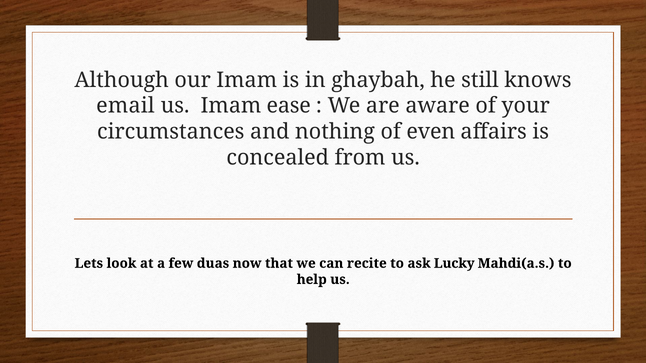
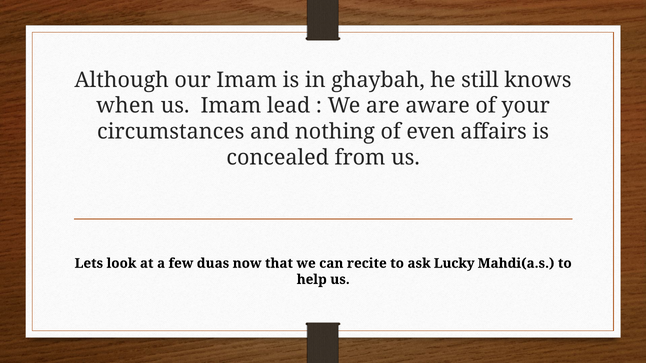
email: email -> when
ease: ease -> lead
